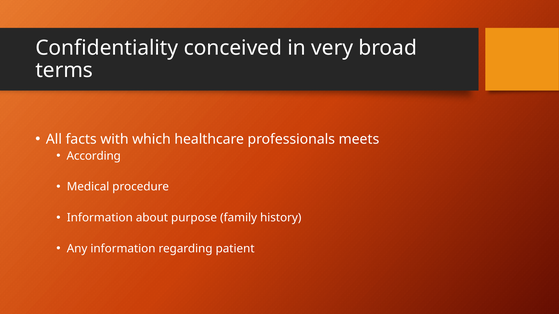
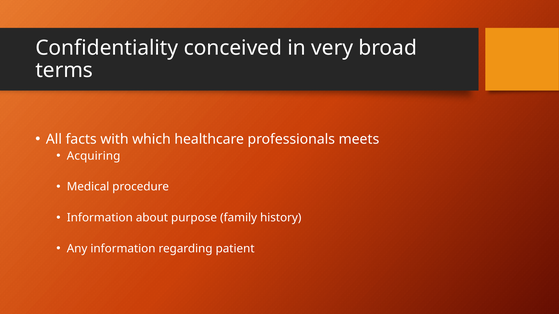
According: According -> Acquiring
